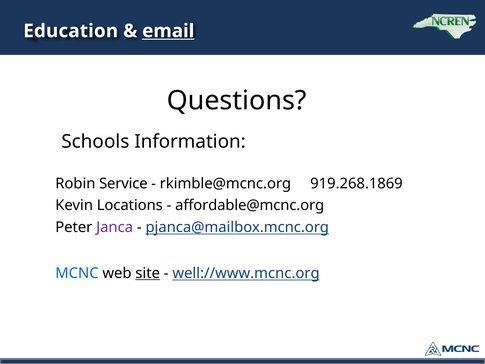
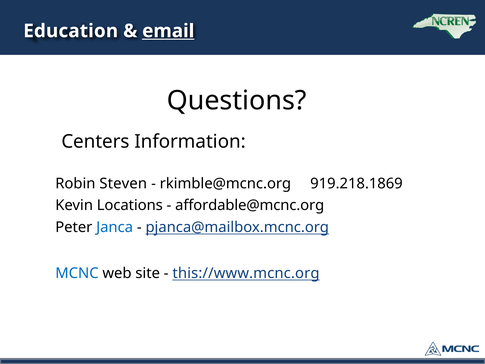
Schools: Schools -> Centers
Service: Service -> Steven
919.268.1869: 919.268.1869 -> 919.218.1869
Janca colour: purple -> blue
site underline: present -> none
well://www.mcnc.org: well://www.mcnc.org -> this://www.mcnc.org
